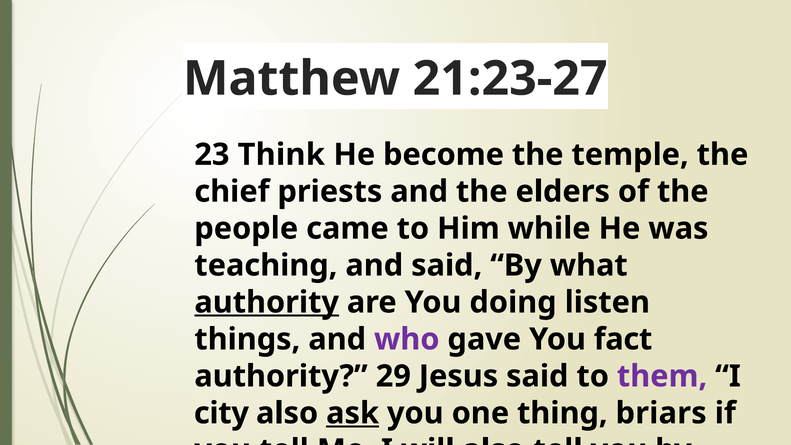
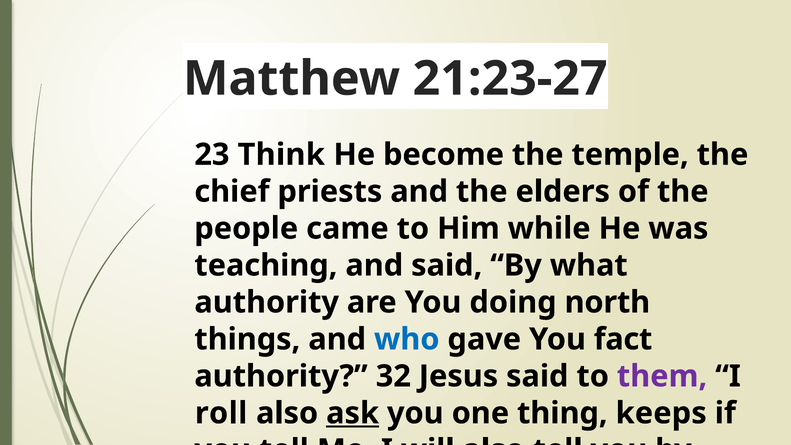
authority at (267, 302) underline: present -> none
listen: listen -> north
who colour: purple -> blue
29: 29 -> 32
city: city -> roll
briars: briars -> keeps
